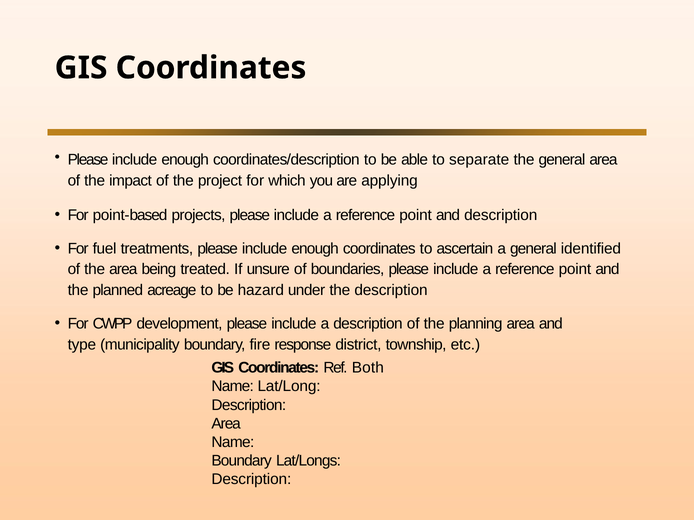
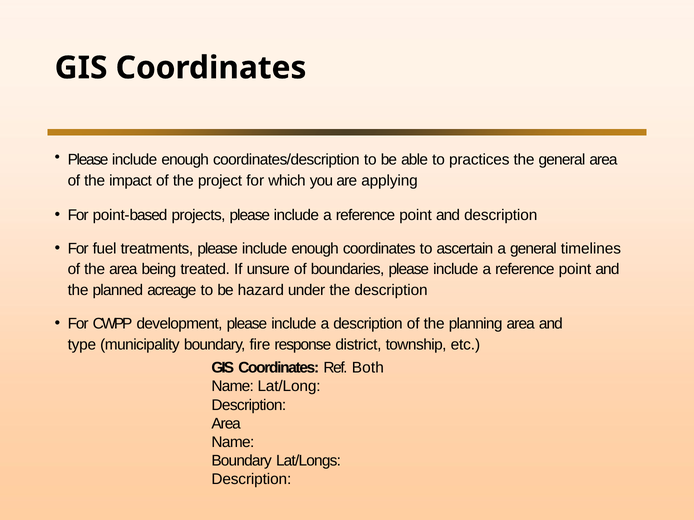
separate: separate -> practices
identified: identified -> timelines
